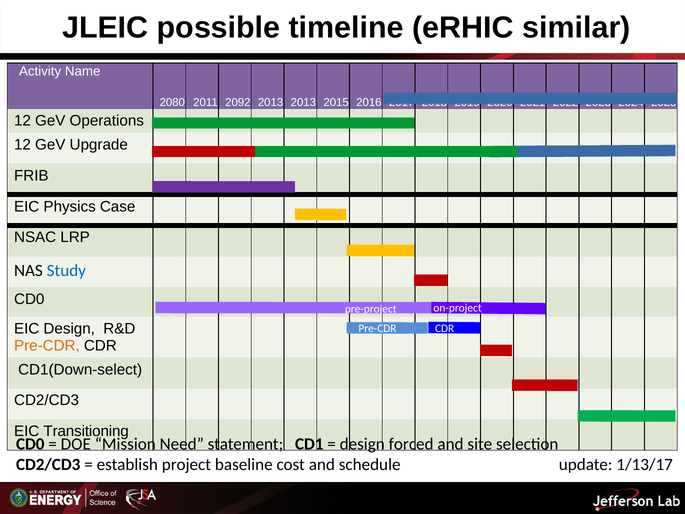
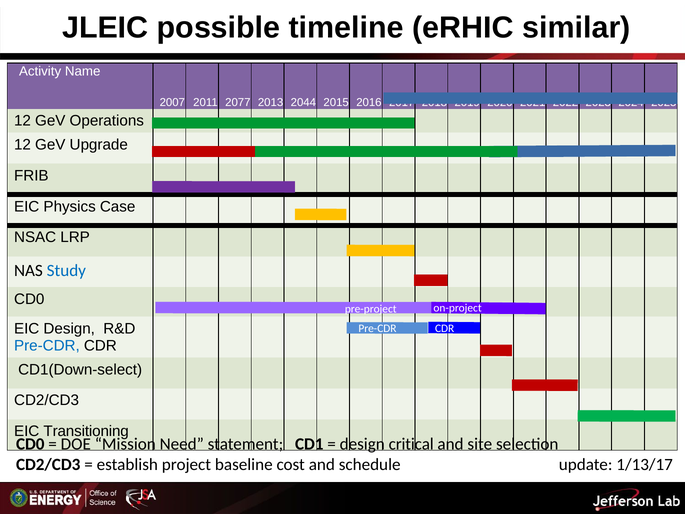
2080: 2080 -> 2007
2092: 2092 -> 2077
2013 2013: 2013 -> 2044
Pre-CDR at (47, 346) colour: orange -> blue
forced: forced -> critical
